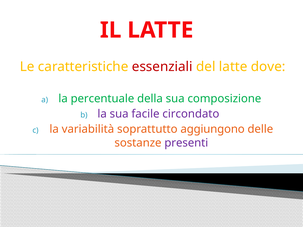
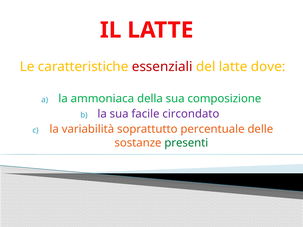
percentuale: percentuale -> ammoniaca
aggiungono: aggiungono -> percentuale
presenti colour: purple -> green
